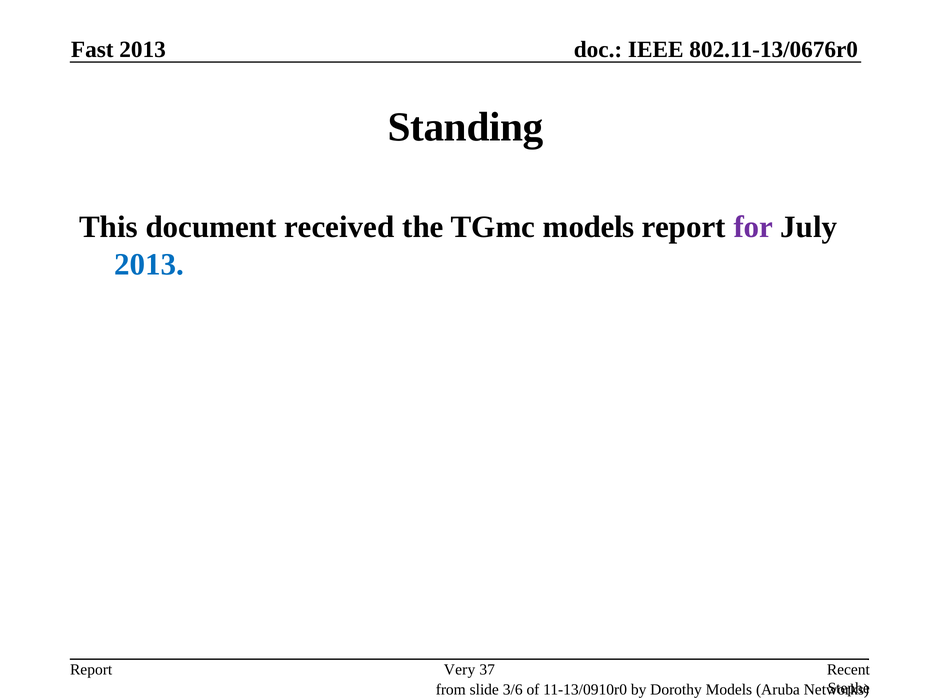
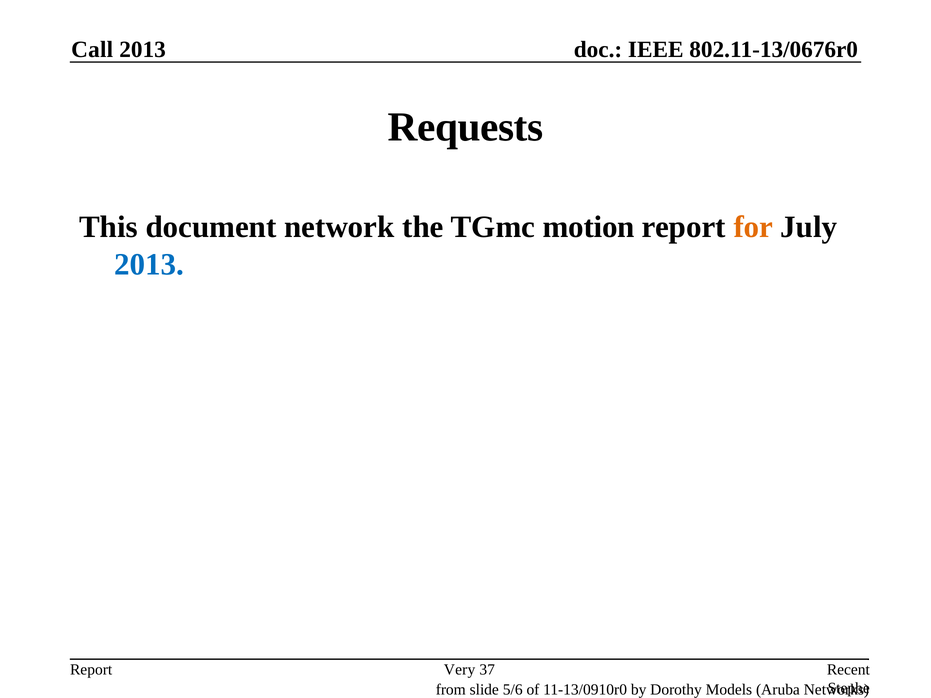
Fast: Fast -> Call
Standing: Standing -> Requests
received: received -> network
TGmc models: models -> motion
for colour: purple -> orange
3/6: 3/6 -> 5/6
